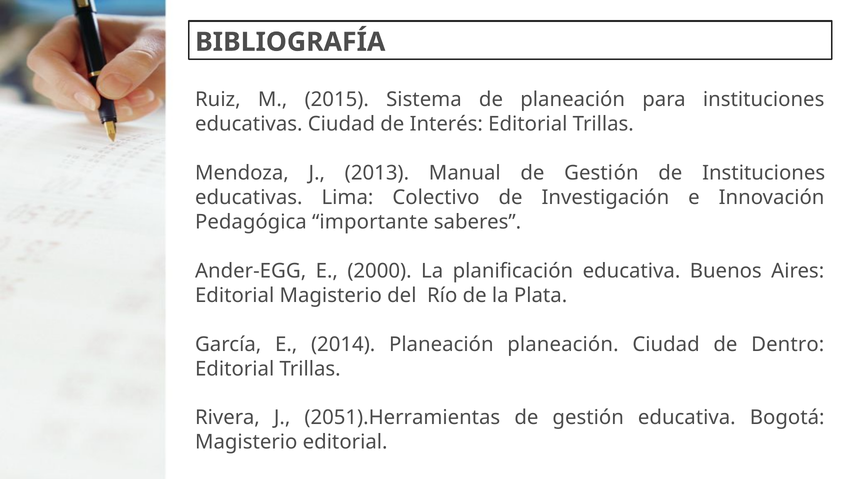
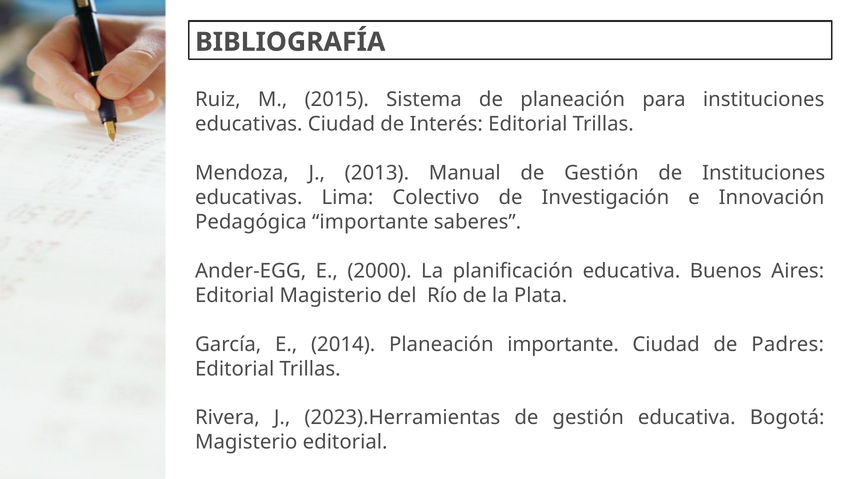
Planeación planeación: planeación -> importante
Dentro: Dentro -> Padres
2051).Herramientas: 2051).Herramientas -> 2023).Herramientas
